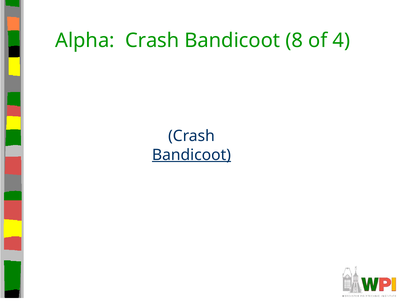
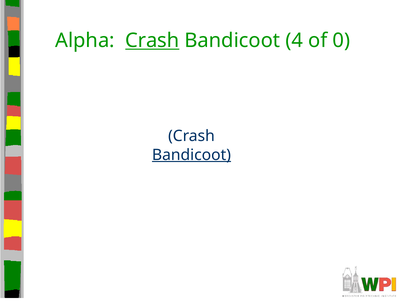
Crash at (152, 41) underline: none -> present
8: 8 -> 4
4: 4 -> 0
